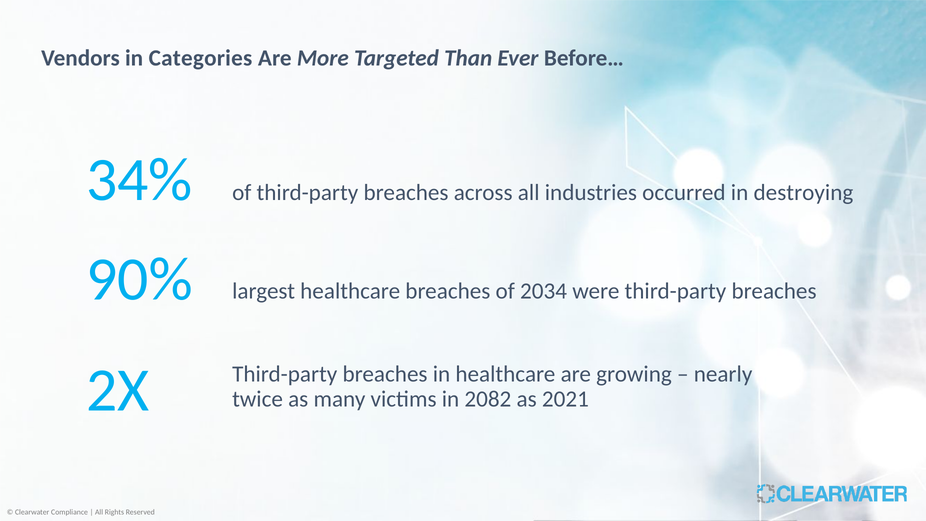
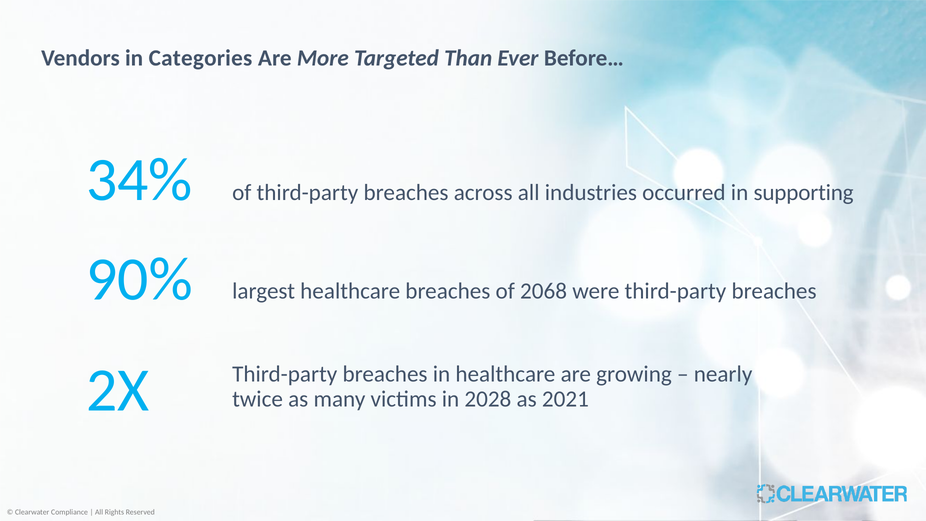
destroying: destroying -> supporting
2034: 2034 -> 2068
2082: 2082 -> 2028
